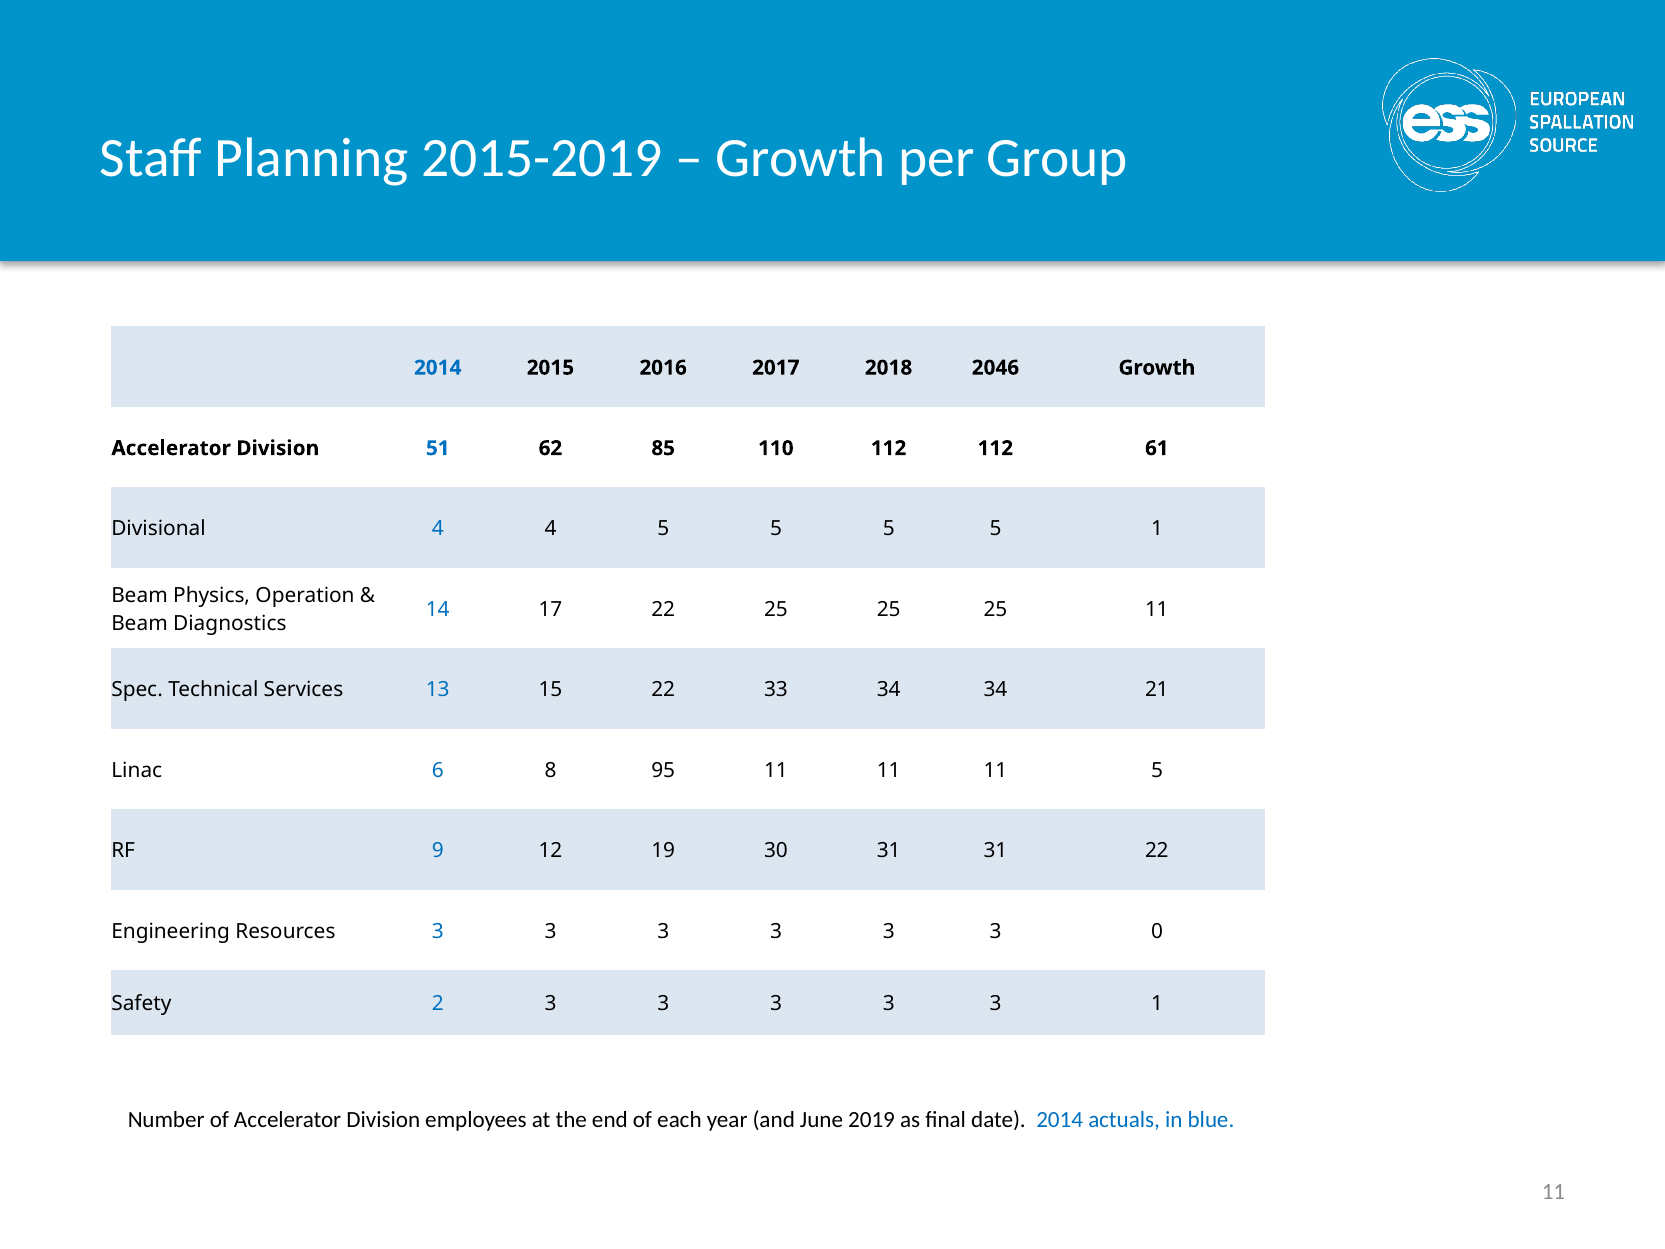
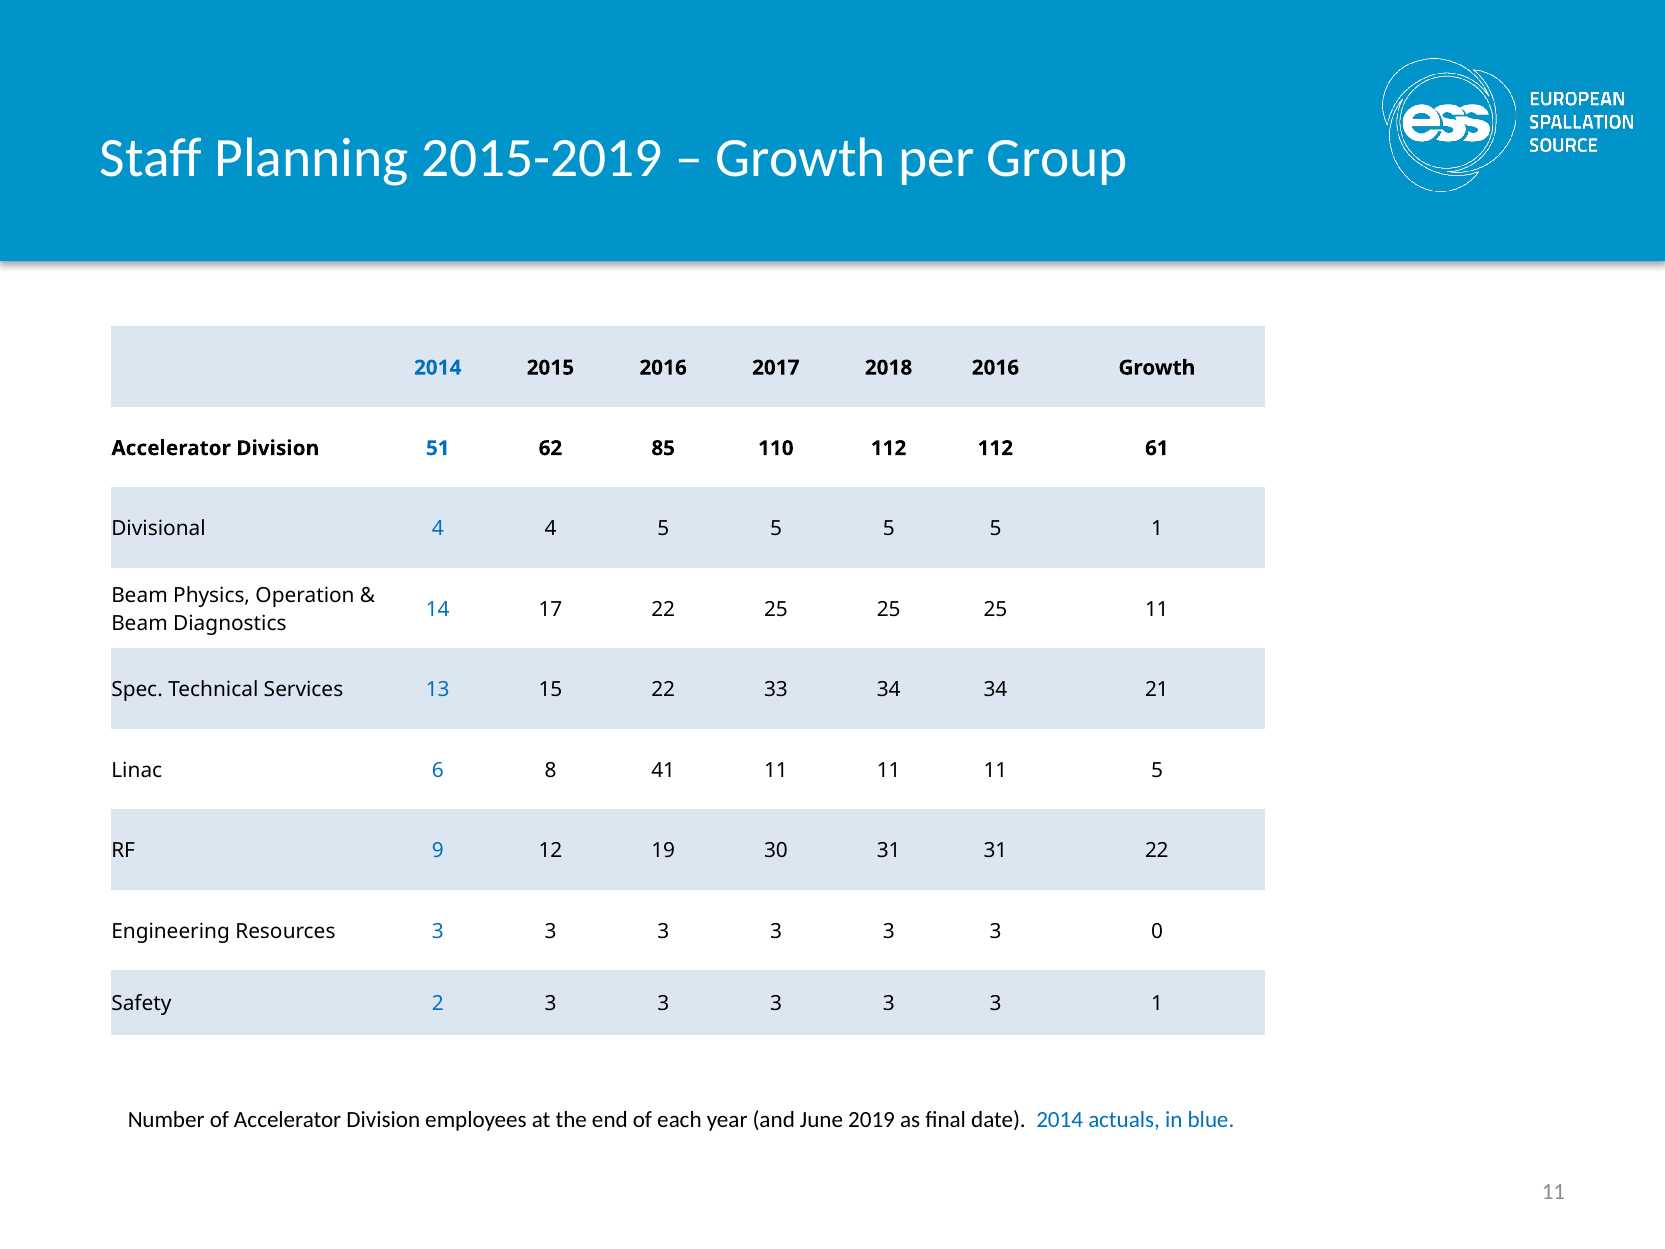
2018 2046: 2046 -> 2016
95: 95 -> 41
